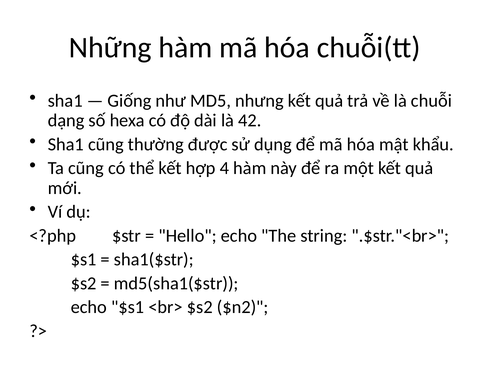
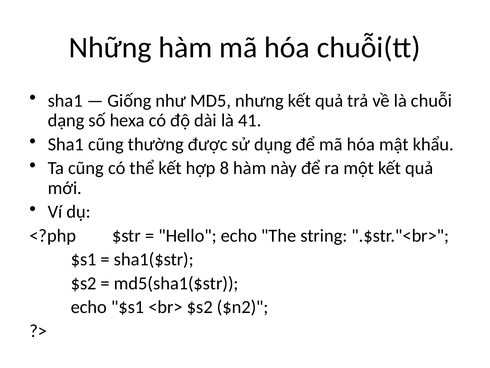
42: 42 -> 41
4: 4 -> 8
